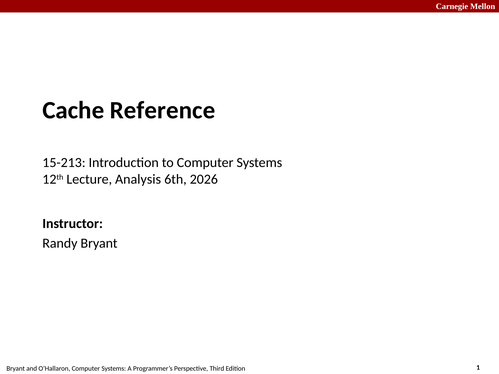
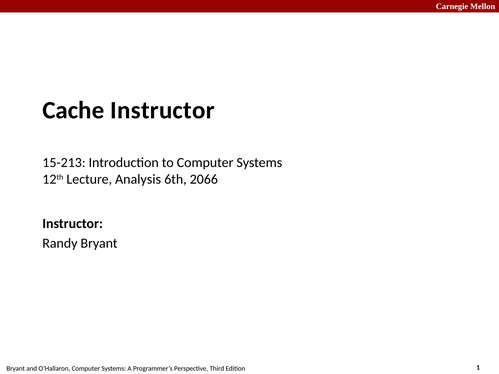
Cache Reference: Reference -> Instructor
2026: 2026 -> 2066
